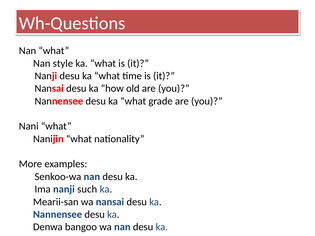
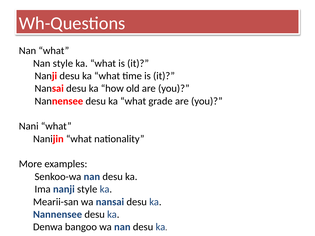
nanji such: such -> style
